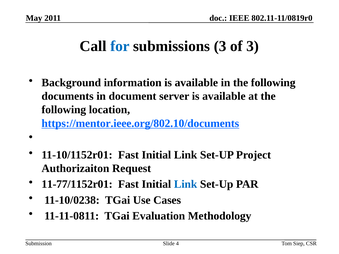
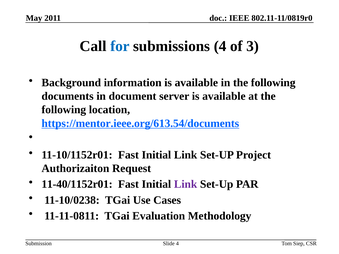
submissions 3: 3 -> 4
https://mentor.ieee.org/802.10/documents: https://mentor.ieee.org/802.10/documents -> https://mentor.ieee.org/613.54/documents
11-77/1152r01: 11-77/1152r01 -> 11-40/1152r01
Link at (186, 184) colour: blue -> purple
